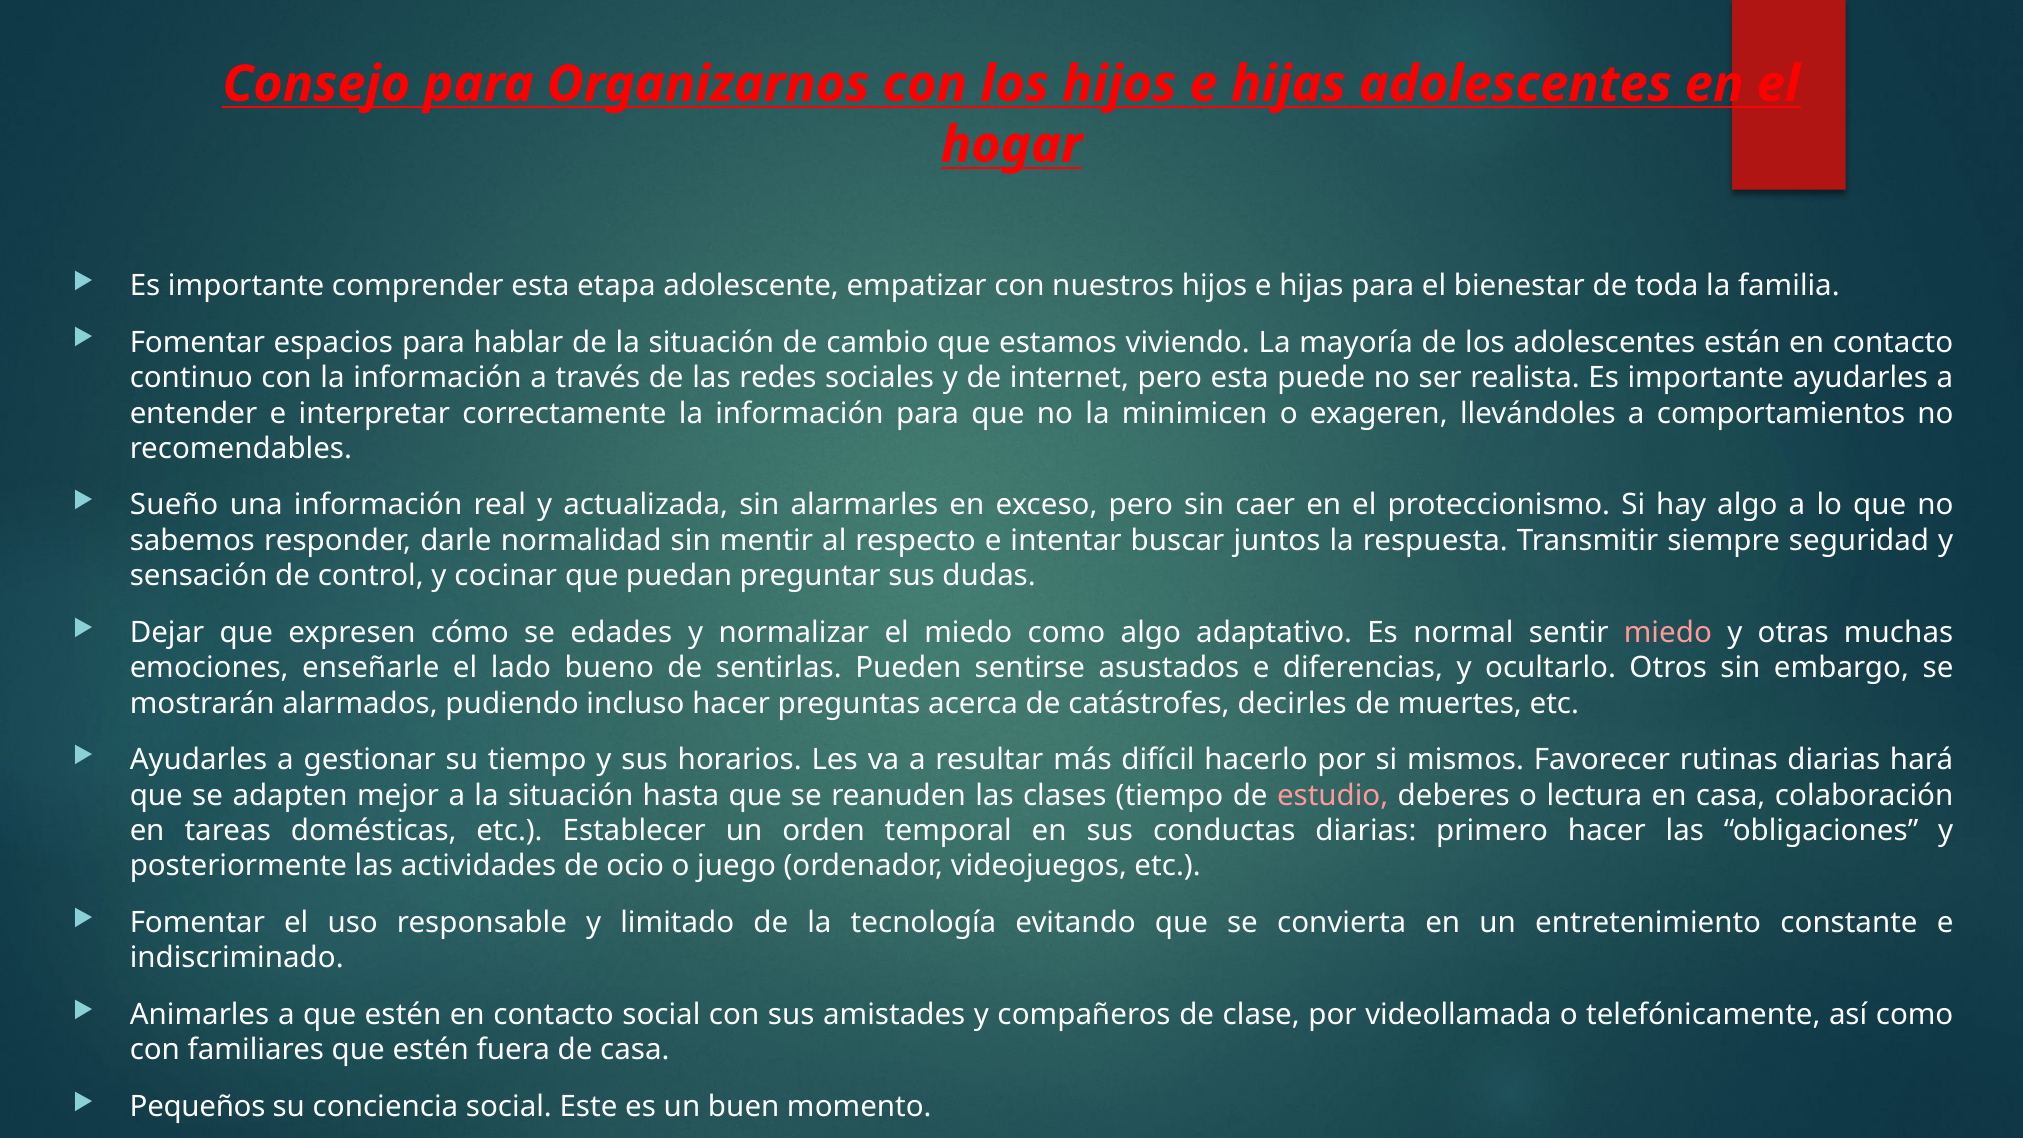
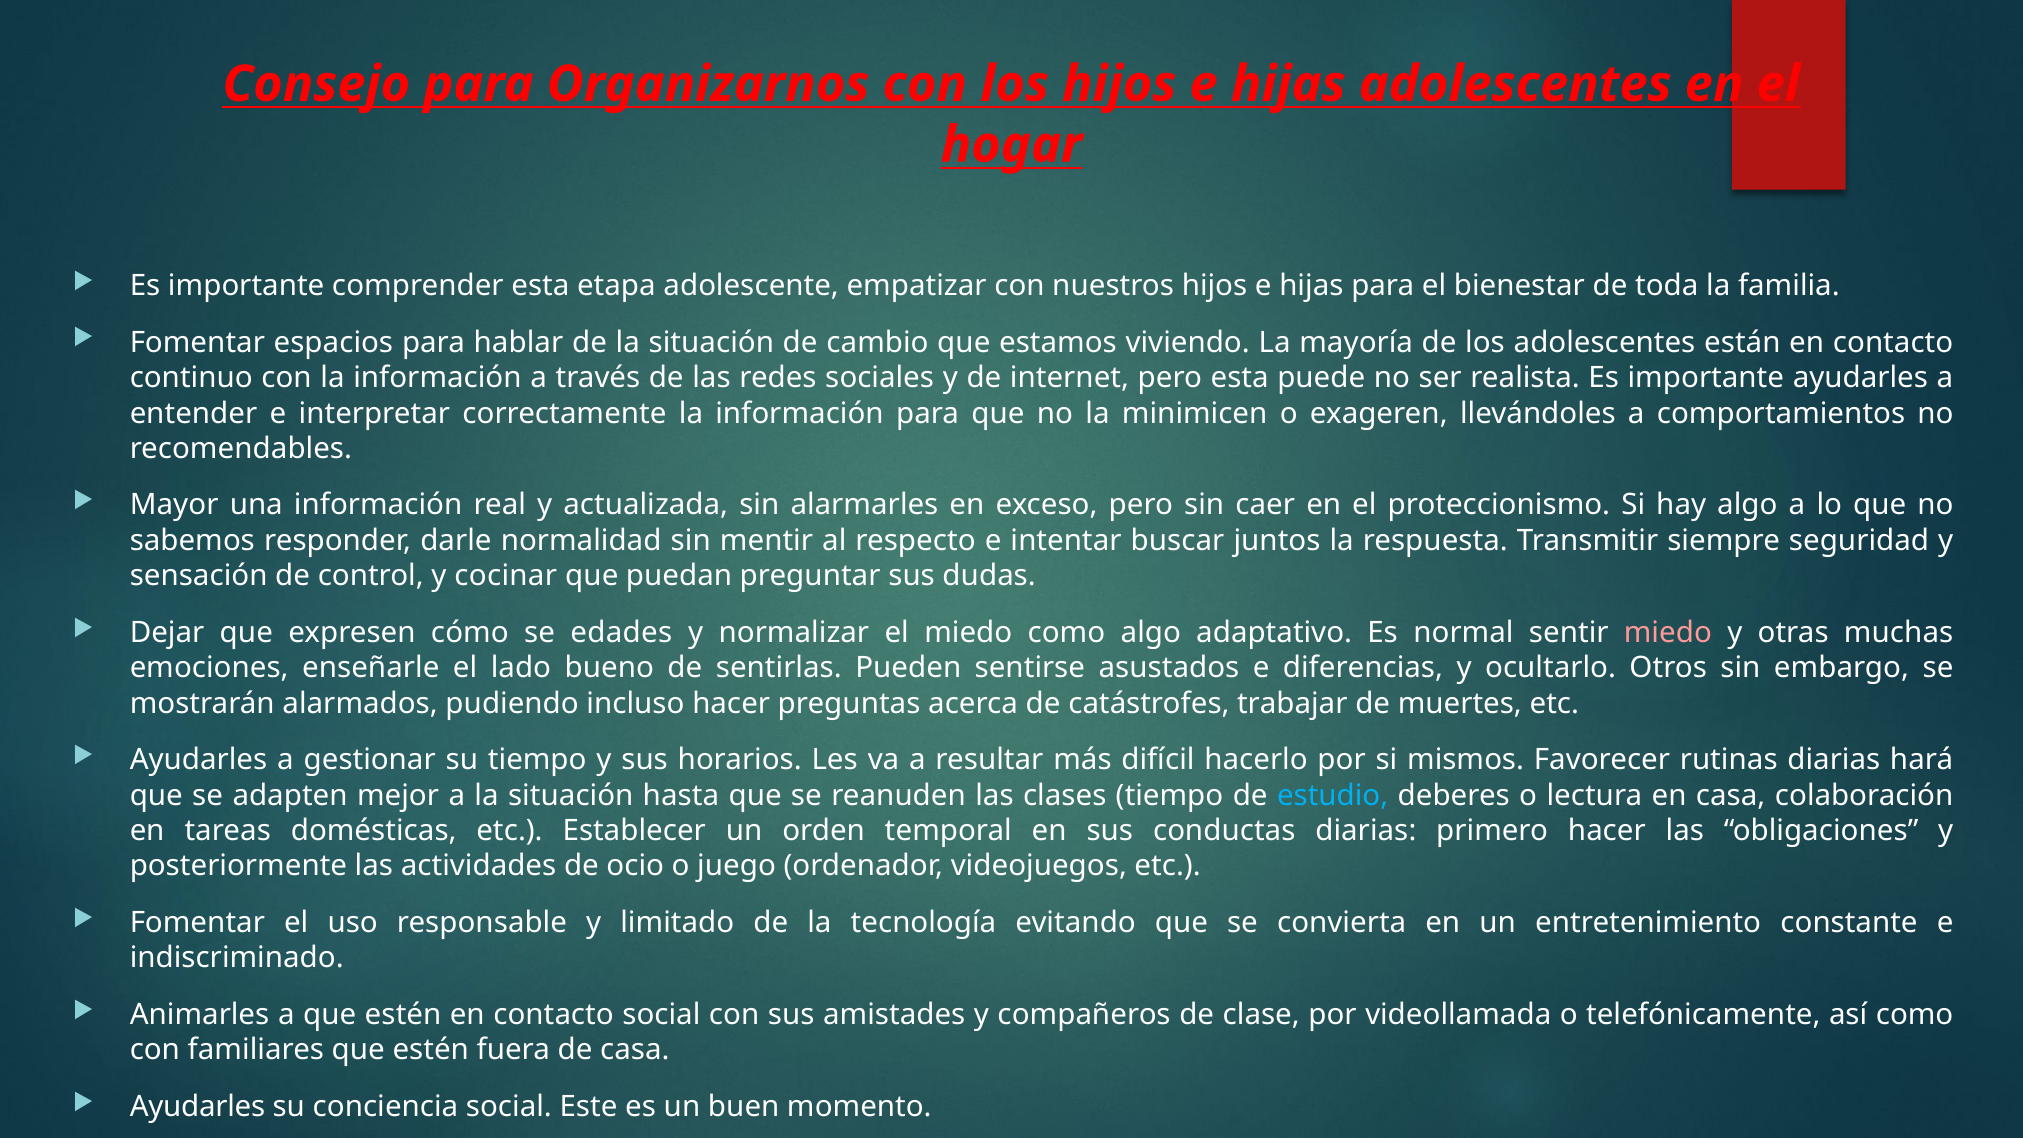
Sueño: Sueño -> Mayor
decirles: decirles -> trabajar
estudio colour: pink -> light blue
Pequeños at (198, 1107): Pequeños -> Ayudarles
